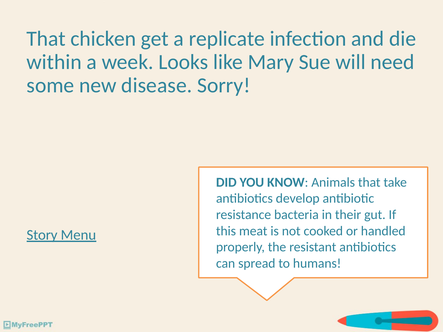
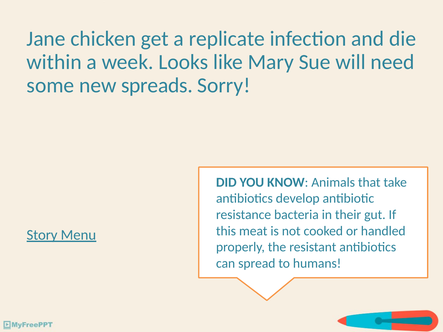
That at (46, 39): That -> Jane
disease: disease -> spreads
